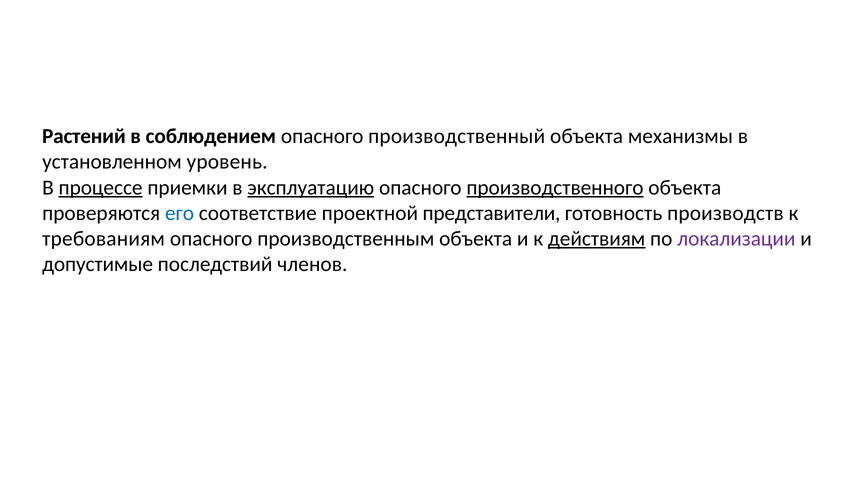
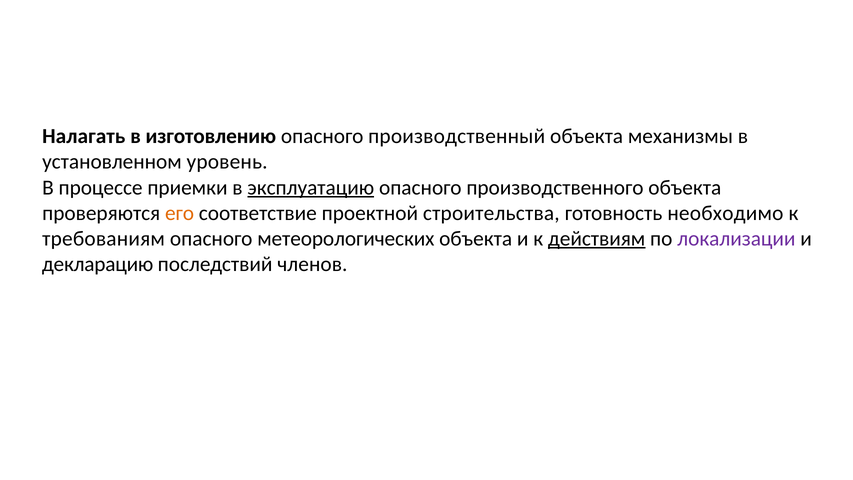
Растений: Растений -> Налагать
соблюдением: соблюдением -> изготовлению
процессе underline: present -> none
производственного underline: present -> none
его colour: blue -> orange
представители: представители -> строительства
производств: производств -> необходимо
производственным: производственным -> метеорологических
допустимые: допустимые -> декларацию
